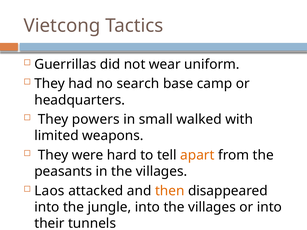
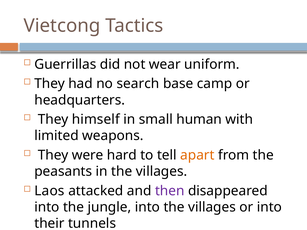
powers: powers -> himself
walked: walked -> human
then colour: orange -> purple
